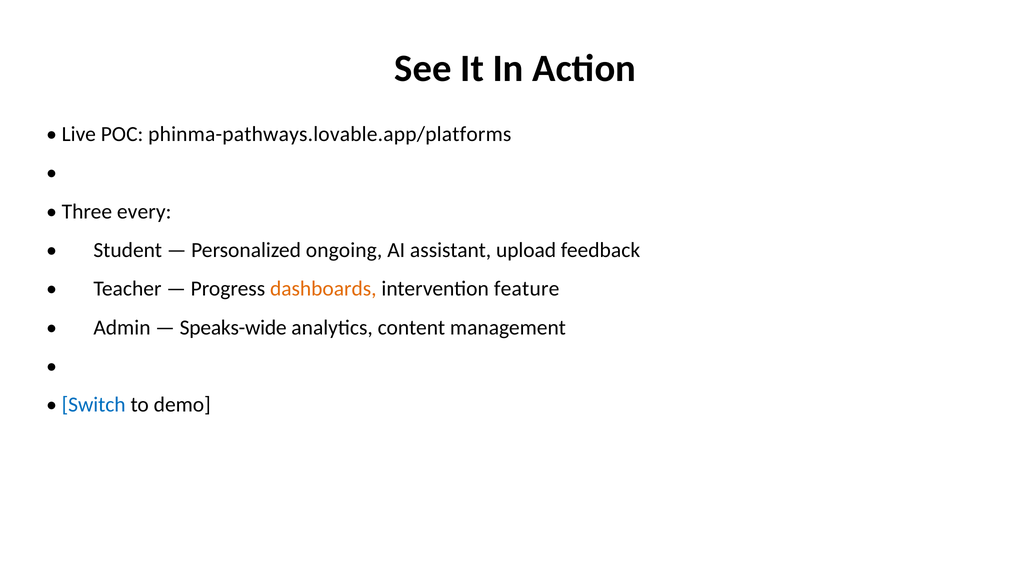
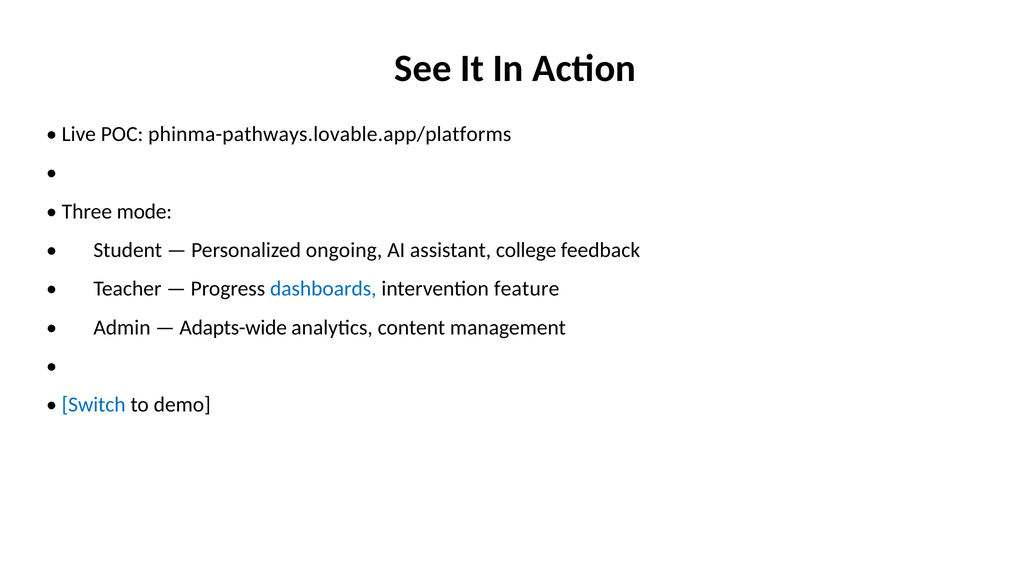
every: every -> mode
upload: upload -> college
dashboards colour: orange -> blue
Speaks-wide: Speaks-wide -> Adapts-wide
